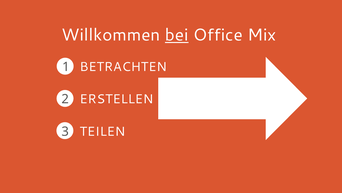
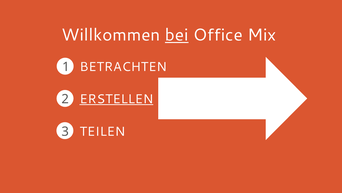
ERSTELLEN underline: none -> present
